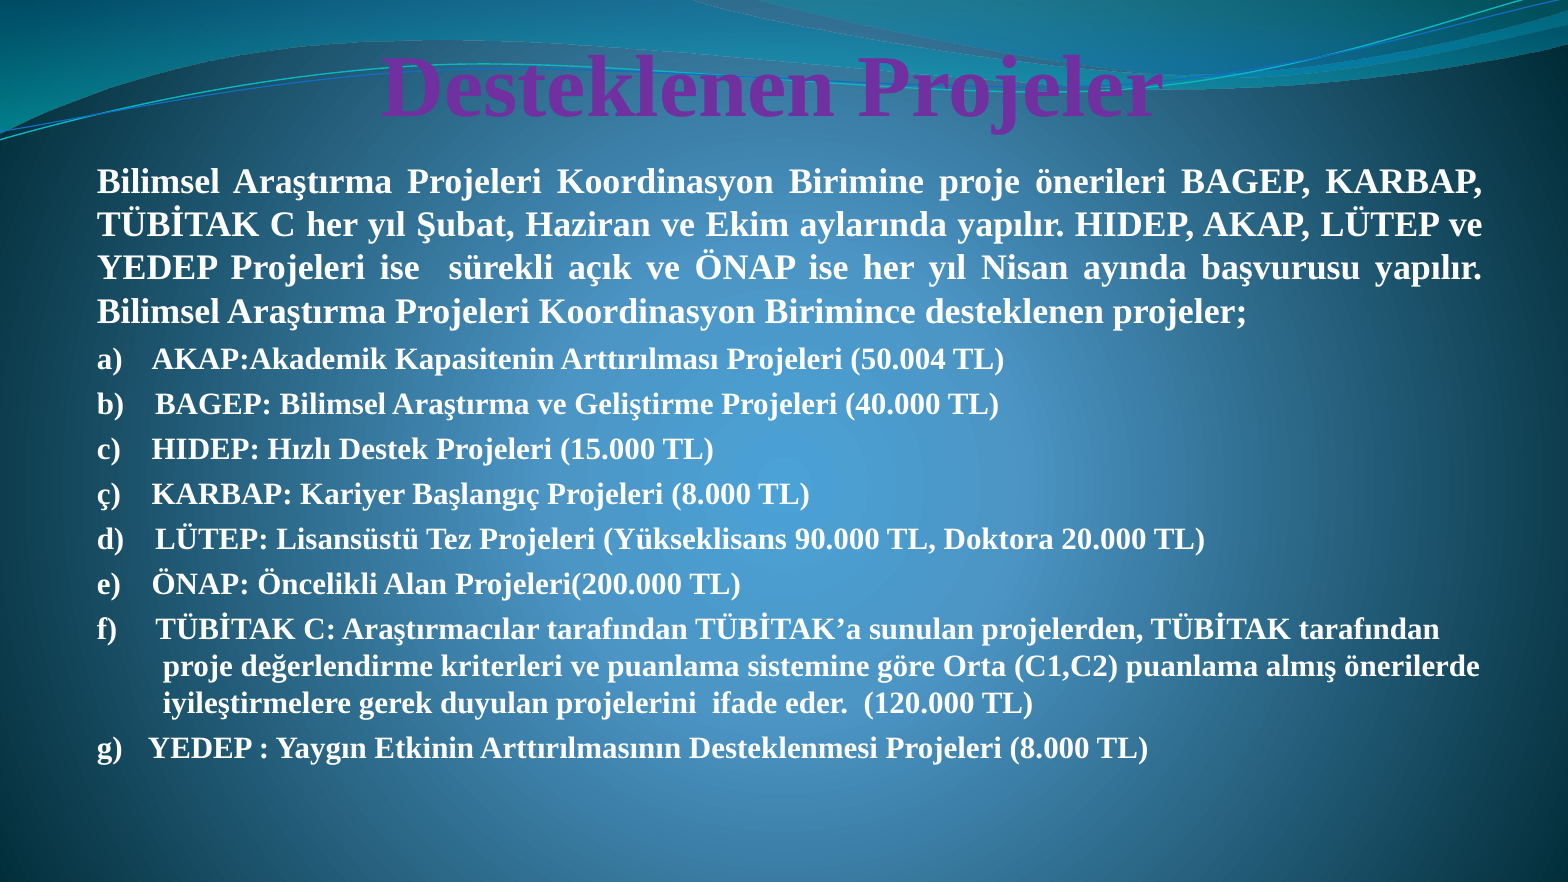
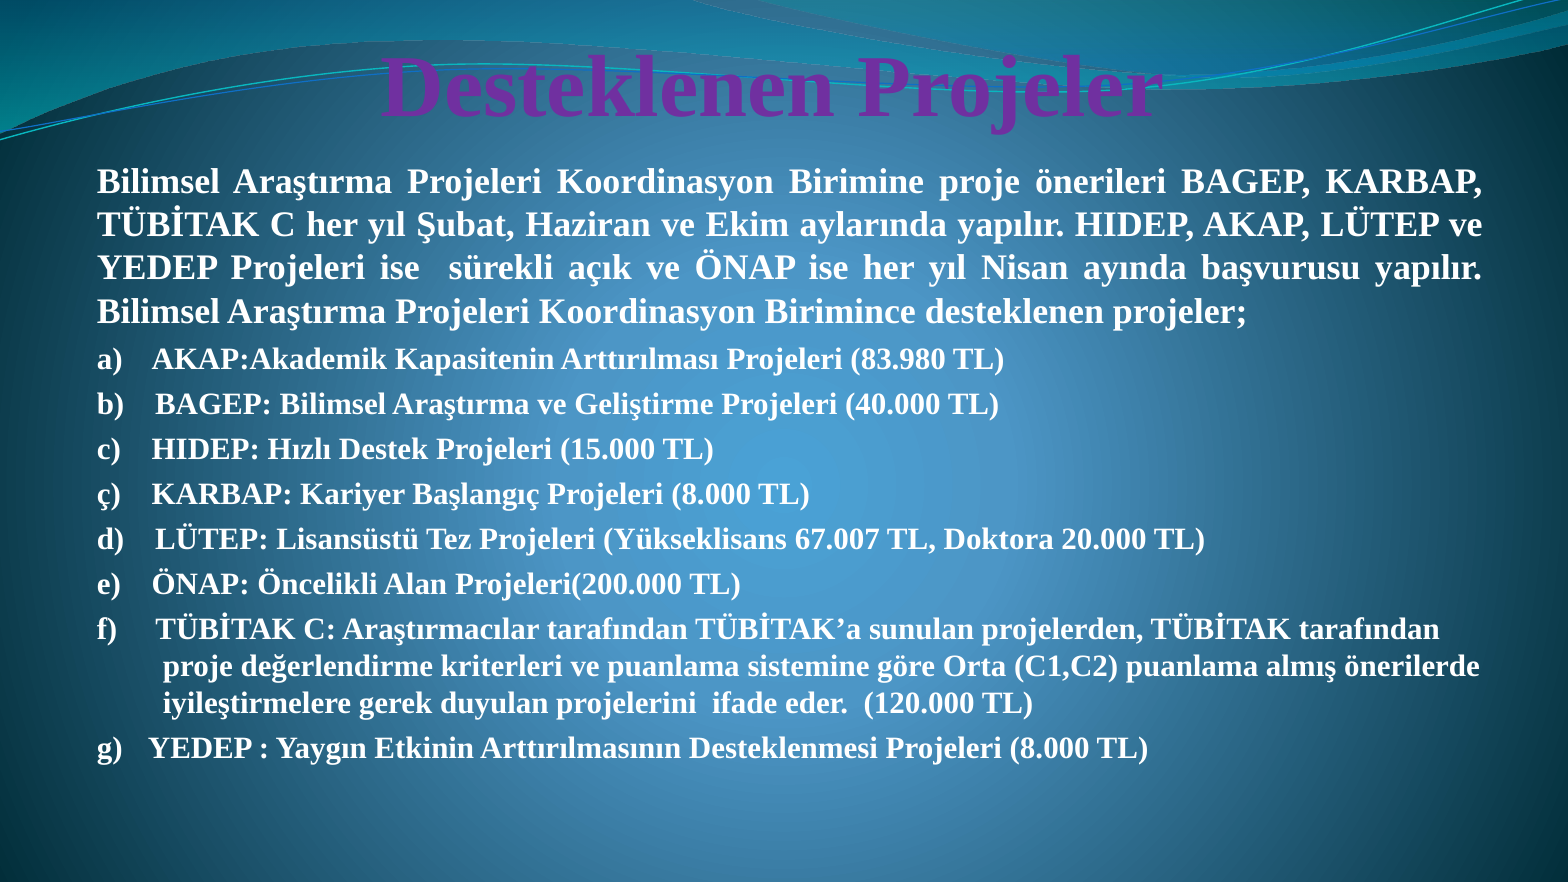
50.004: 50.004 -> 83.980
90.000: 90.000 -> 67.007
